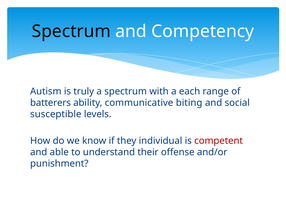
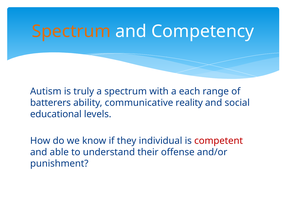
Spectrum at (71, 31) colour: black -> orange
biting: biting -> reality
susceptible: susceptible -> educational
